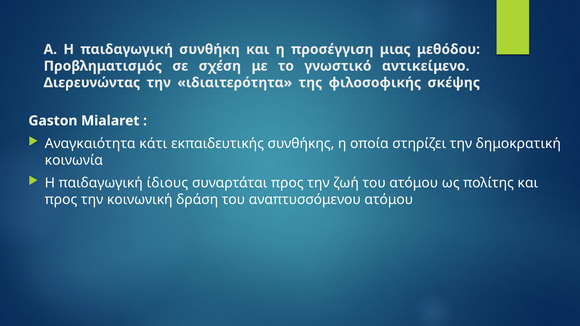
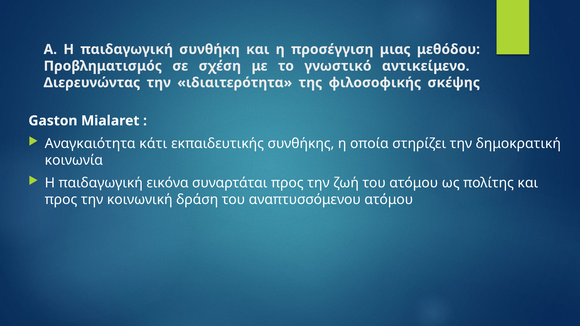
ίδιους: ίδιους -> εικόνα
